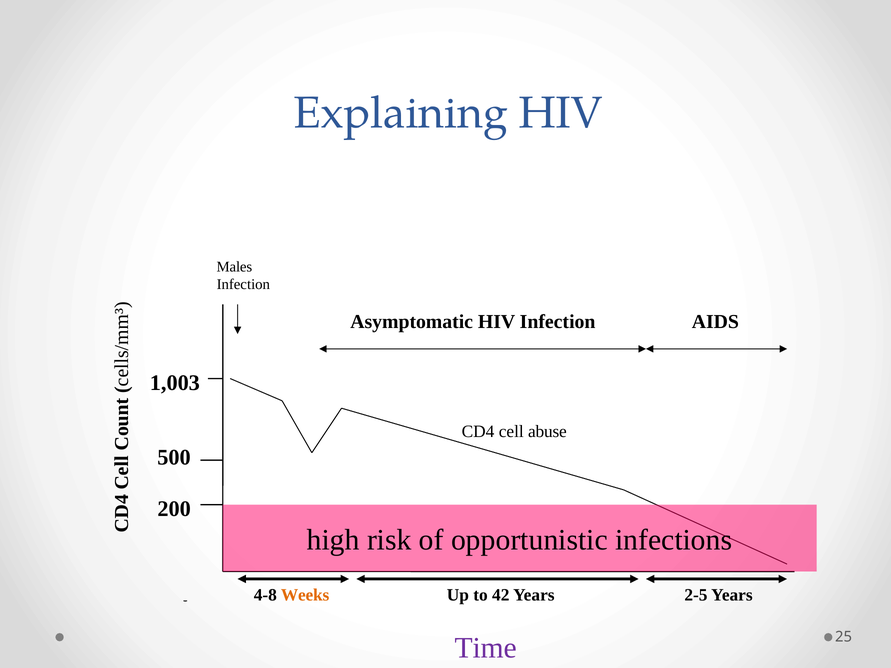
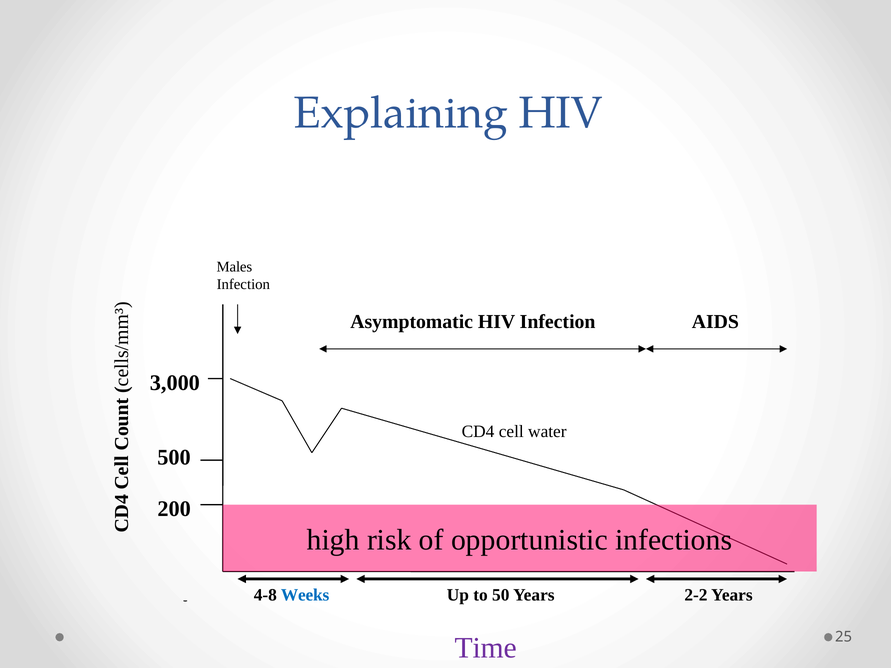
1,003: 1,003 -> 3,000
abuse: abuse -> water
Weeks colour: orange -> blue
42: 42 -> 50
2-5: 2-5 -> 2-2
